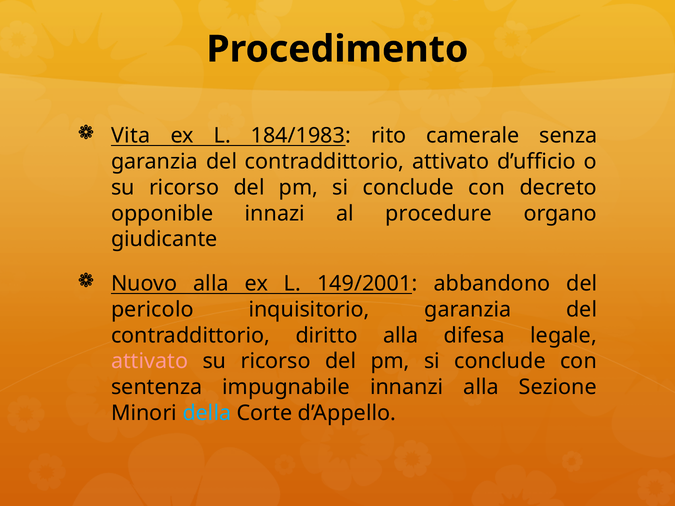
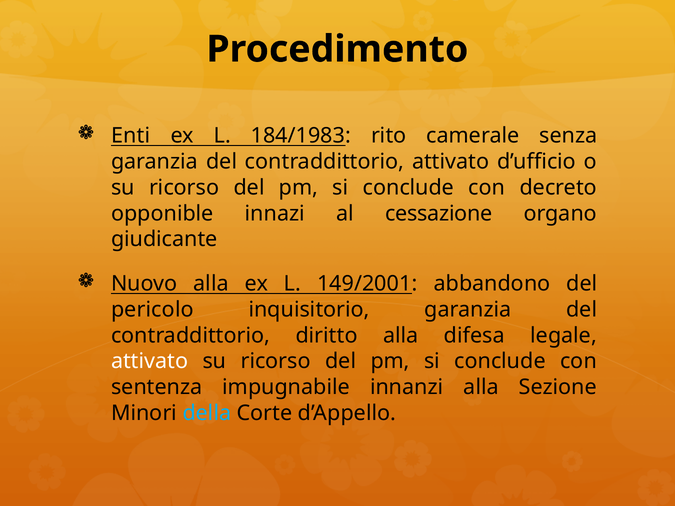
Vita: Vita -> Enti
procedure: procedure -> cessazione
attivato at (150, 362) colour: pink -> white
